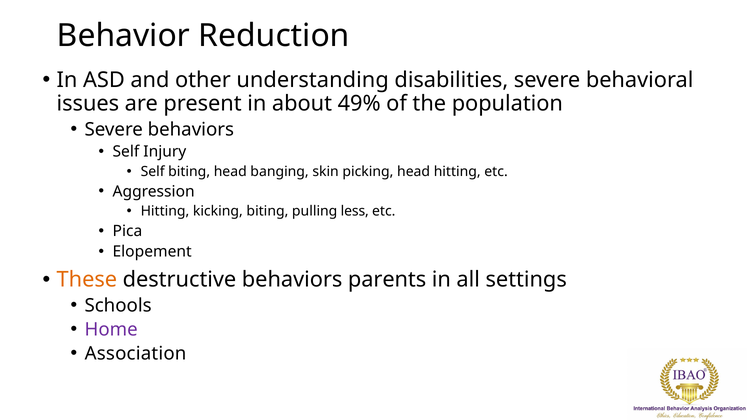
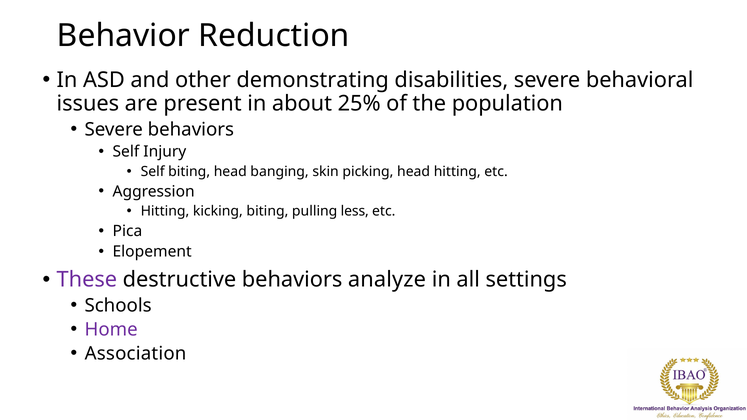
understanding: understanding -> demonstrating
49%: 49% -> 25%
These colour: orange -> purple
parents: parents -> analyze
